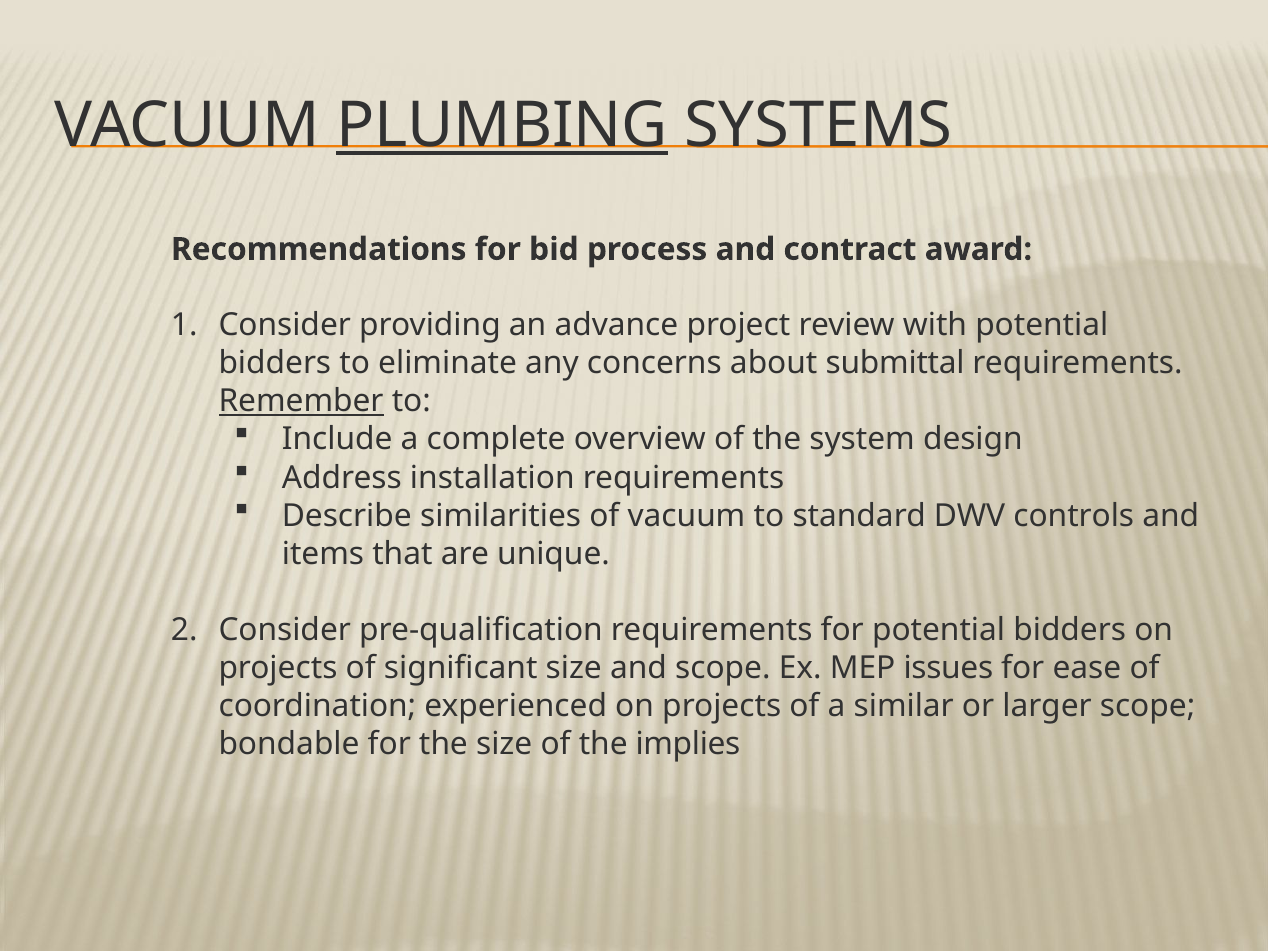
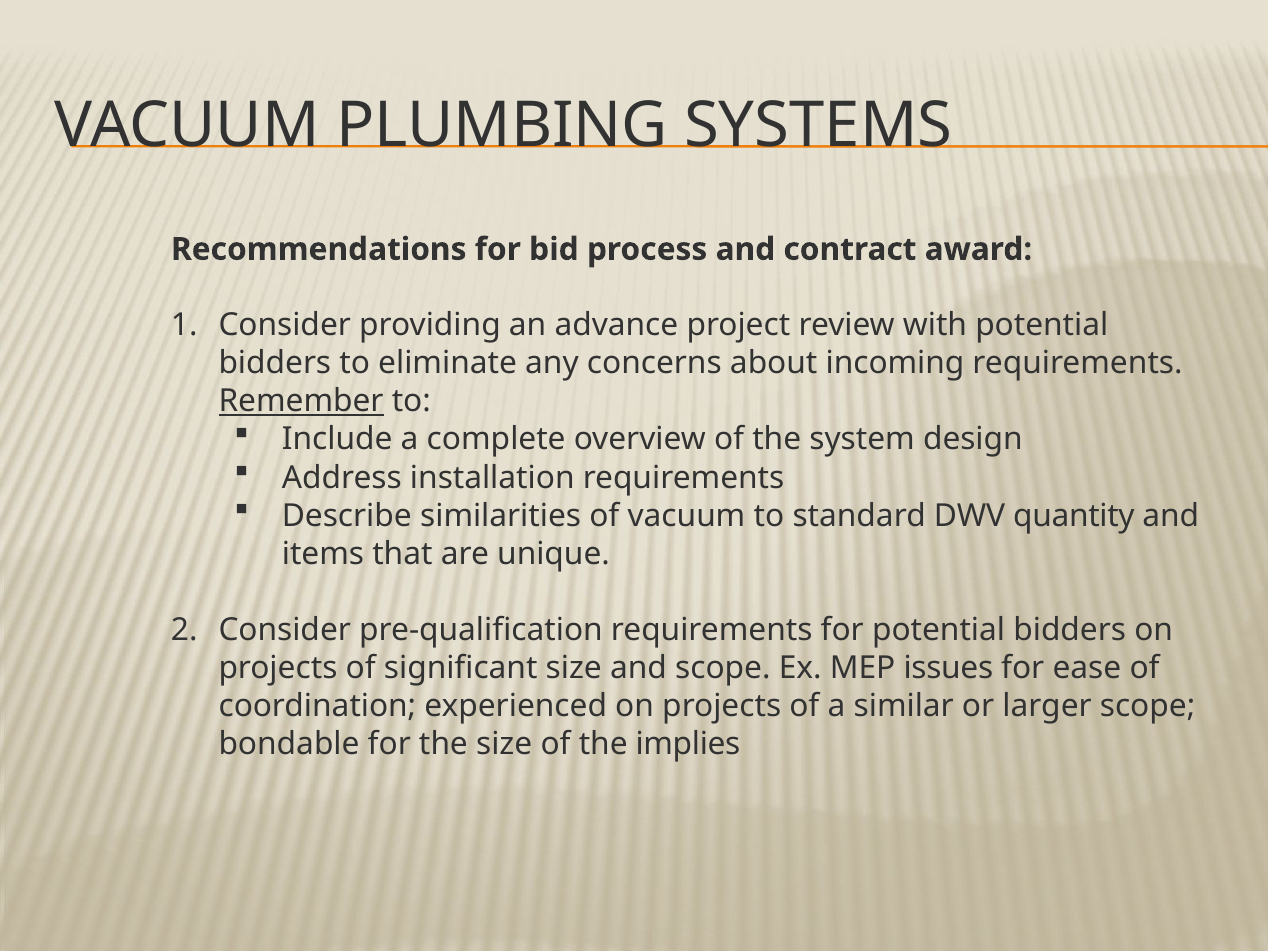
PLUMBING underline: present -> none
submittal: submittal -> incoming
controls: controls -> quantity
